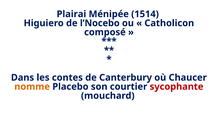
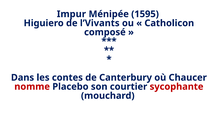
Plairai: Plairai -> Impur
1514: 1514 -> 1595
l’Nocebo: l’Nocebo -> l’Vivants
nomme colour: orange -> red
